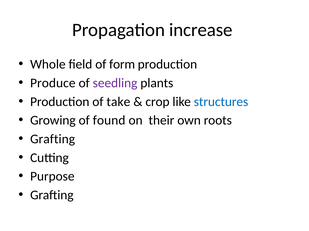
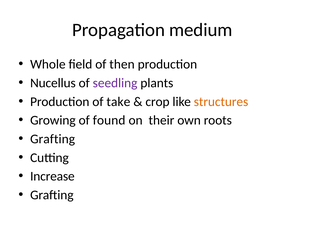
increase: increase -> medium
form: form -> then
Produce: Produce -> Nucellus
structures colour: blue -> orange
Purpose: Purpose -> Increase
